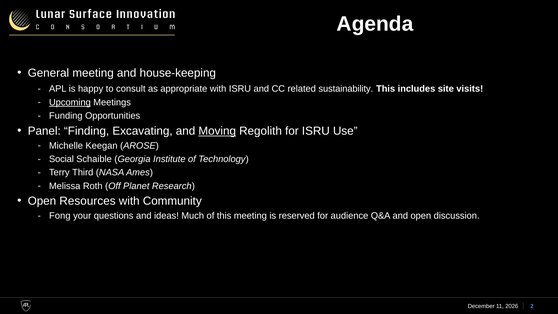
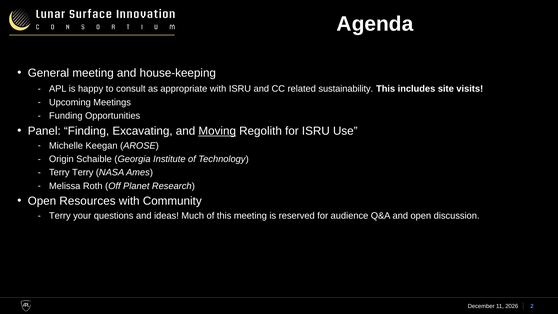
Upcoming underline: present -> none
Social: Social -> Origin
Terry Third: Third -> Terry
Fong at (60, 216): Fong -> Terry
